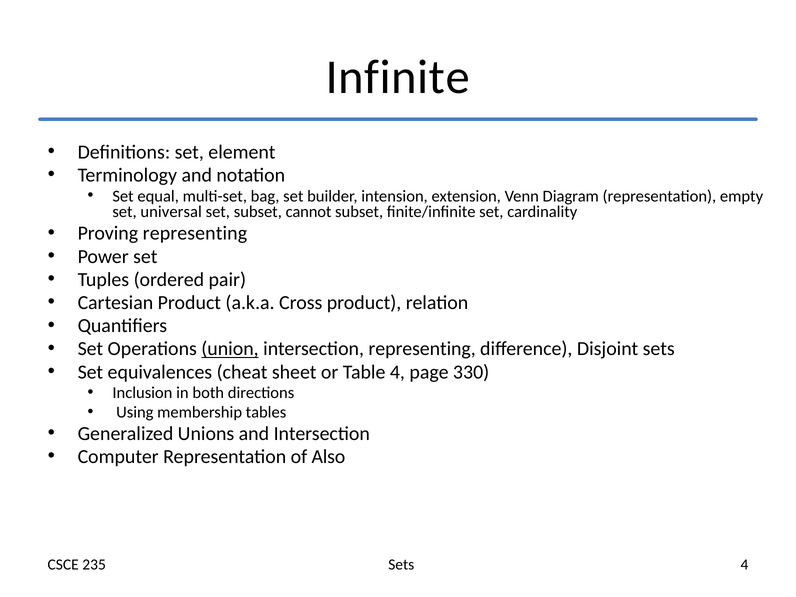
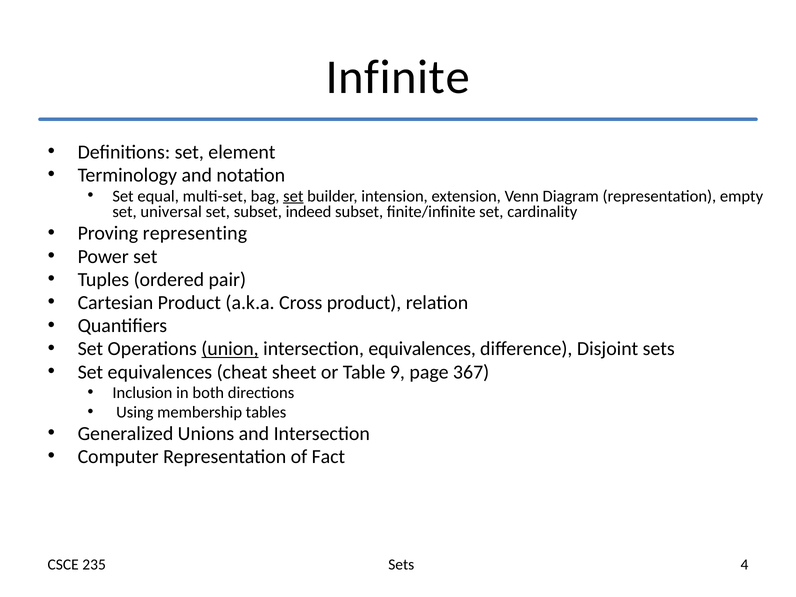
set at (293, 196) underline: none -> present
cannot: cannot -> indeed
intersection representing: representing -> equivalences
Table 4: 4 -> 9
330: 330 -> 367
Also: Also -> Fact
